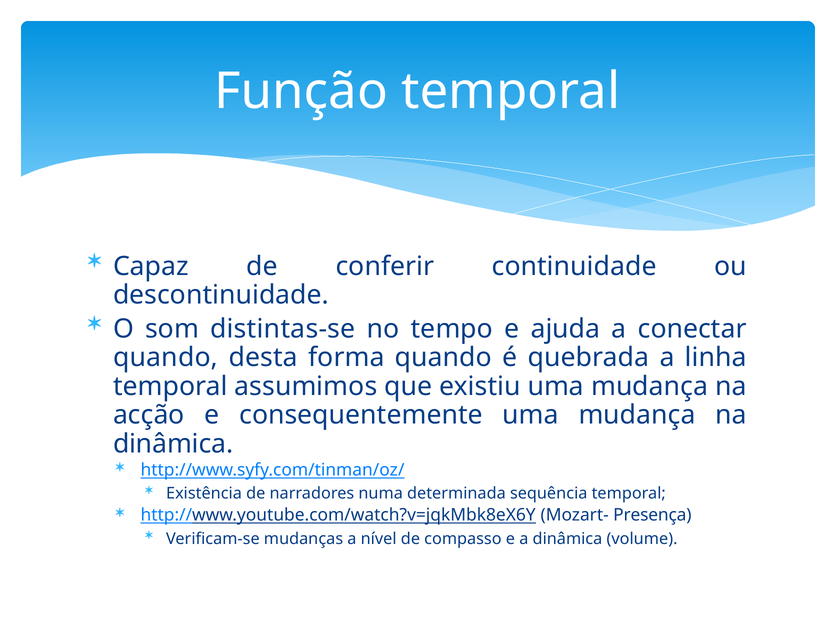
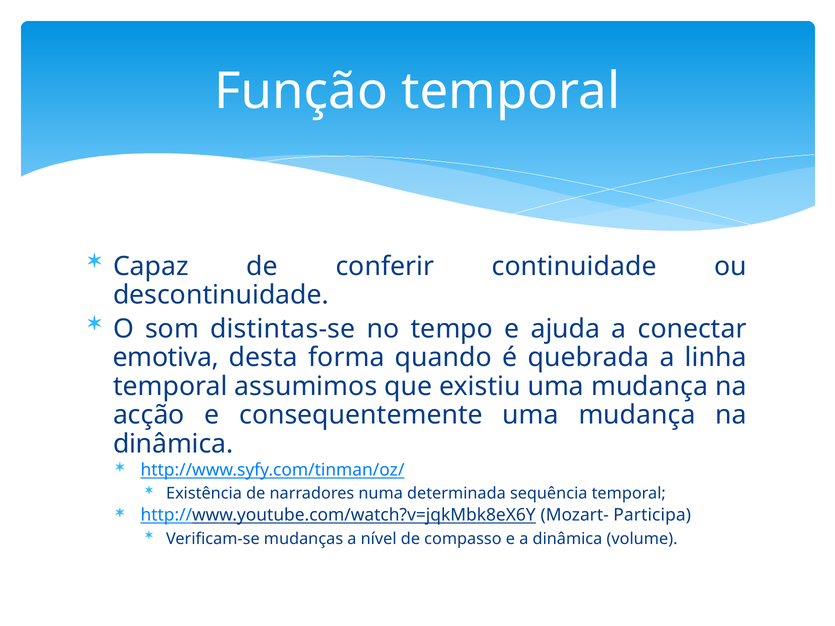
quando at (166, 358): quando -> emotiva
Presença: Presença -> Participa
